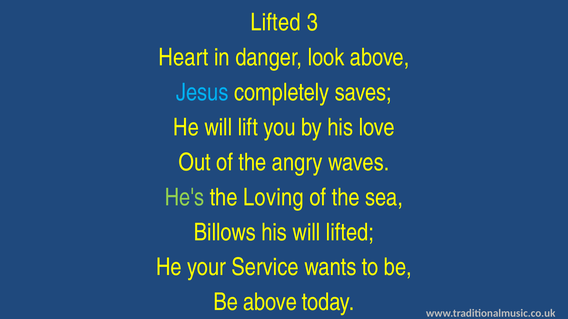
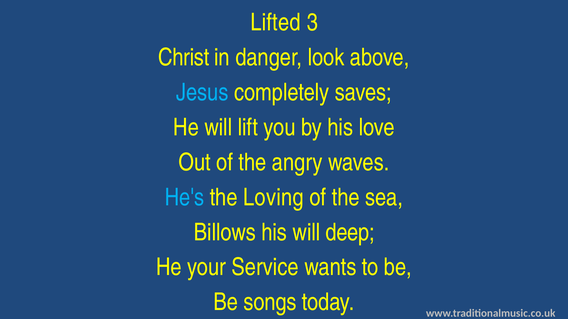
Heart: Heart -> Christ
He's colour: light green -> light blue
will lifted: lifted -> deep
Be above: above -> songs
